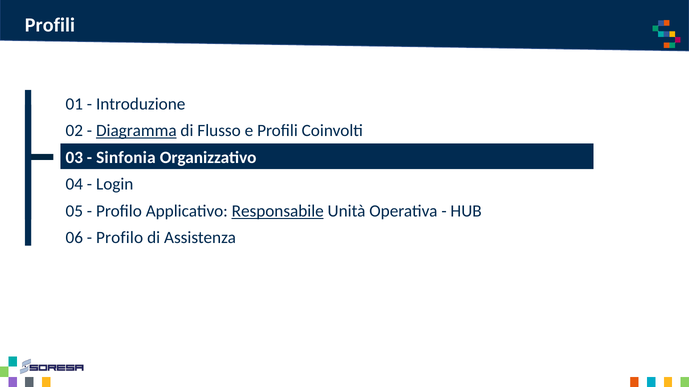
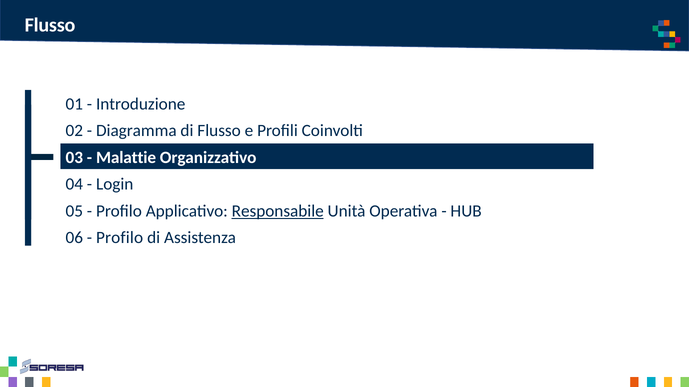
Profili at (50, 25): Profili -> Flusso
Diagramma underline: present -> none
Sinfonia: Sinfonia -> Malattie
